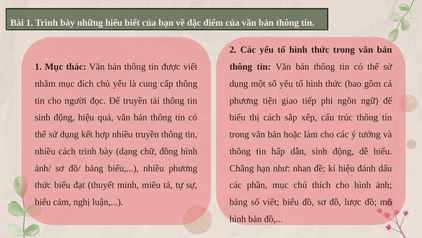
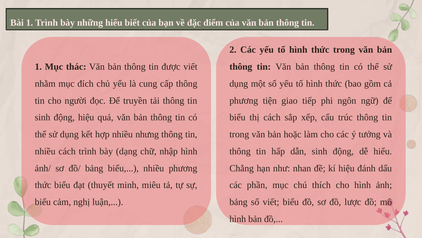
nhiều truyền: truyền -> nhưng
đồng: đồng -> nhập
